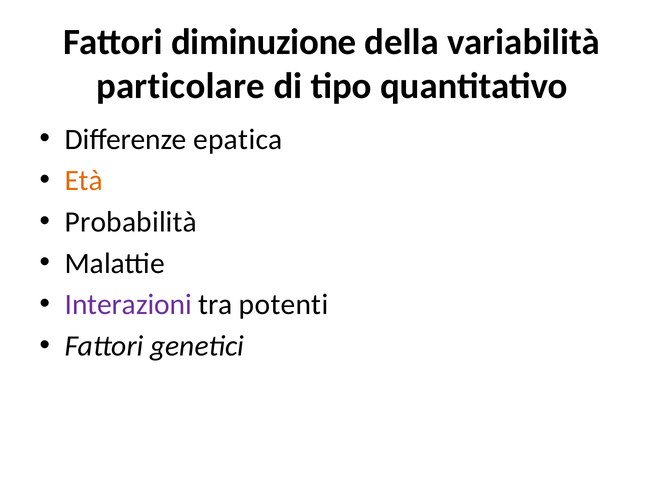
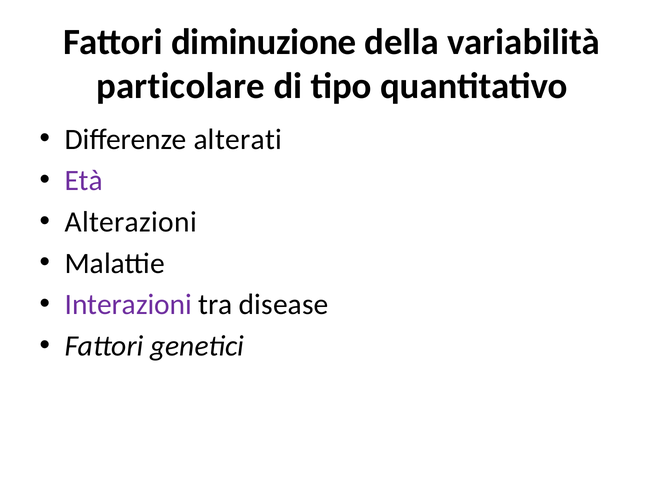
epatica: epatica -> alterati
Età colour: orange -> purple
Probabilità: Probabilità -> Alterazioni
potenti: potenti -> disease
